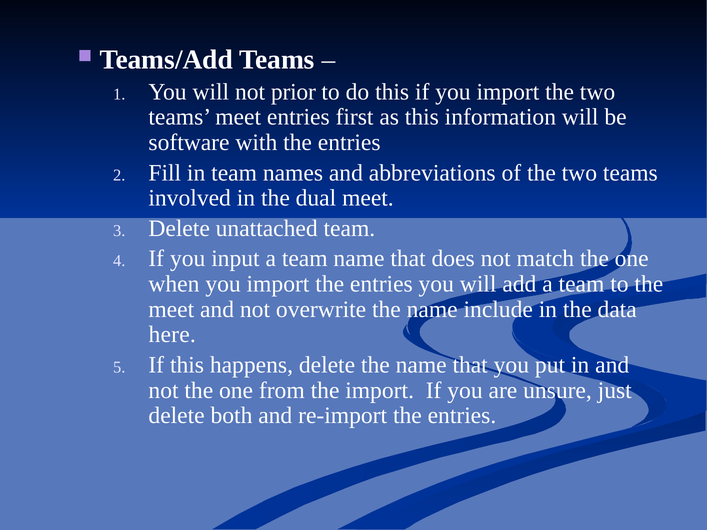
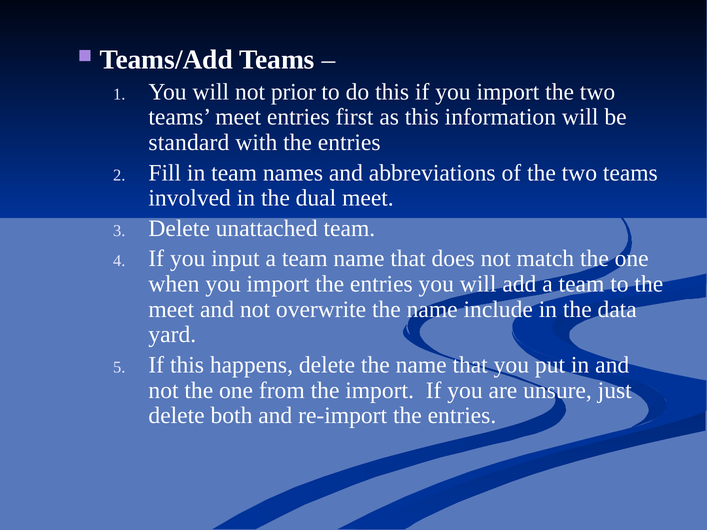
software: software -> standard
here: here -> yard
